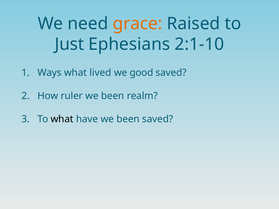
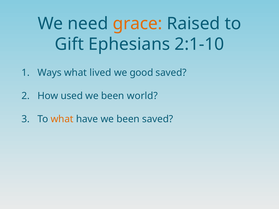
Just: Just -> Gift
ruler: ruler -> used
realm: realm -> world
what at (62, 119) colour: black -> orange
